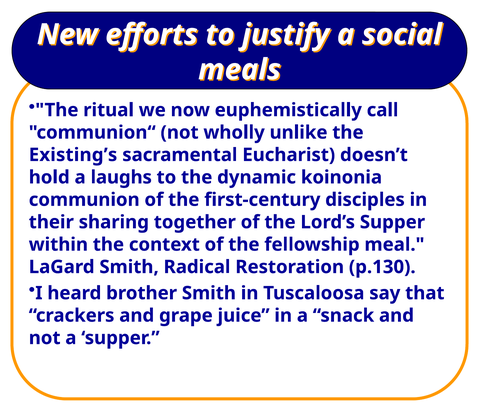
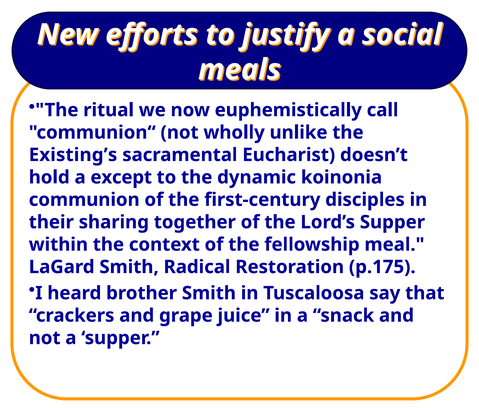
laughs: laughs -> except
p.130: p.130 -> p.175
